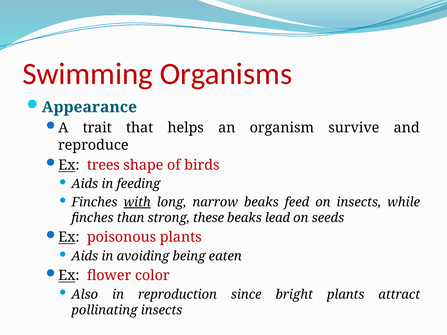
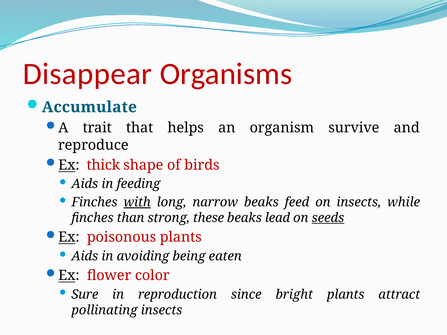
Swimming: Swimming -> Disappear
Appearance: Appearance -> Accumulate
trees: trees -> thick
seeds underline: none -> present
Also: Also -> Sure
